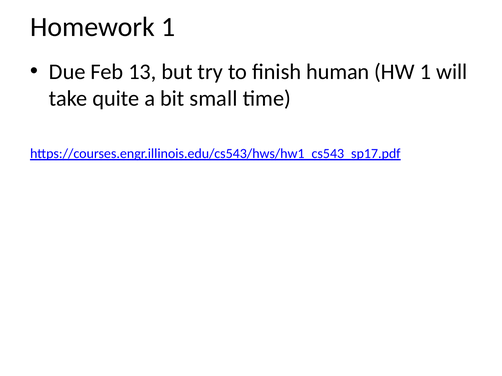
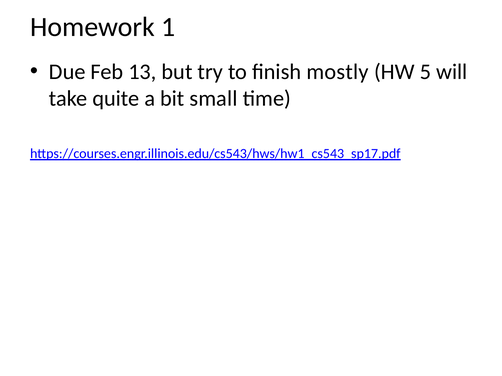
human: human -> mostly
HW 1: 1 -> 5
